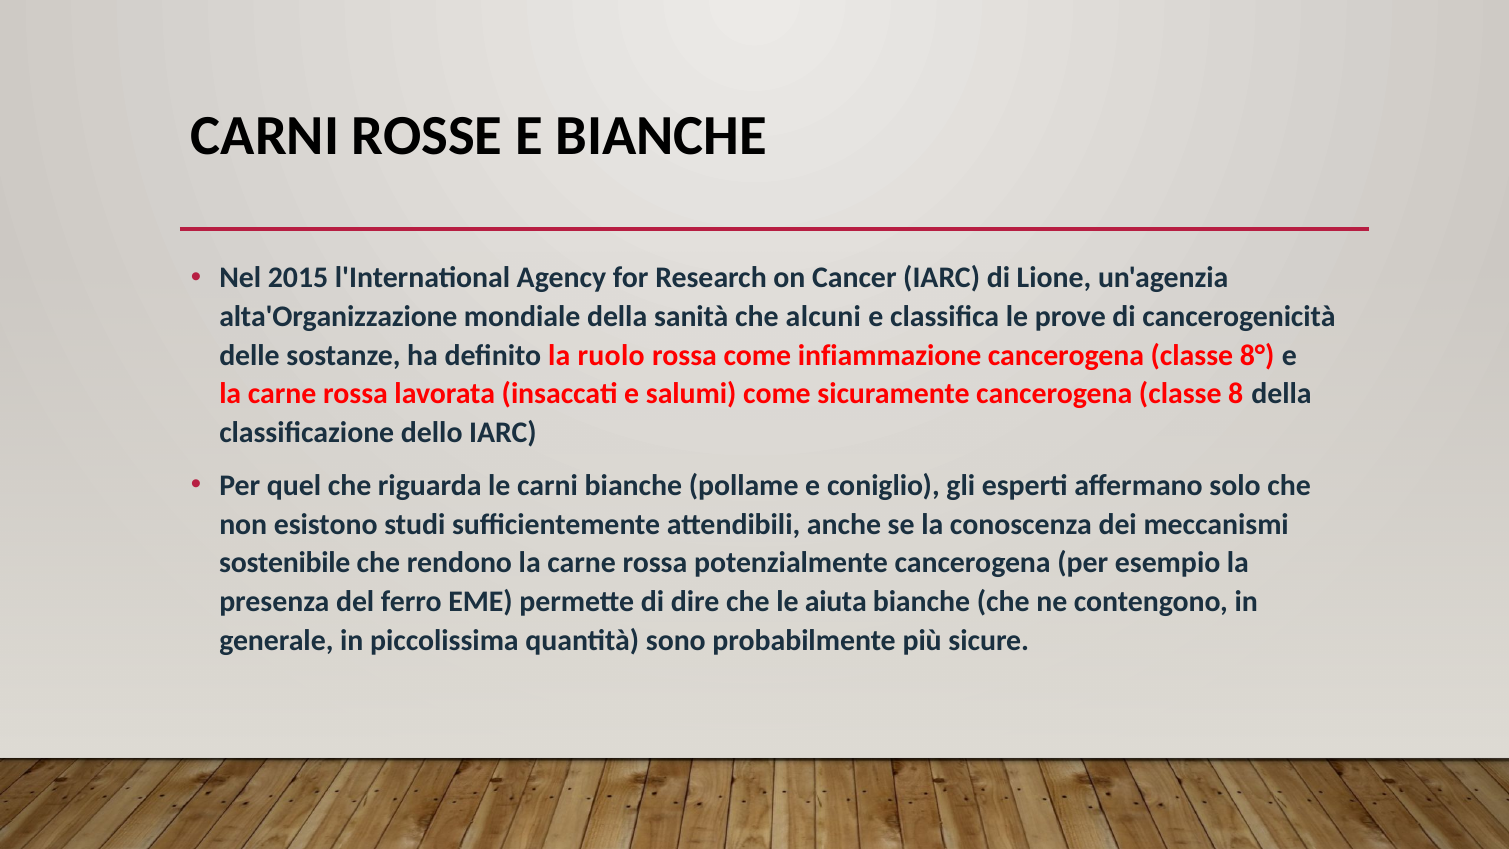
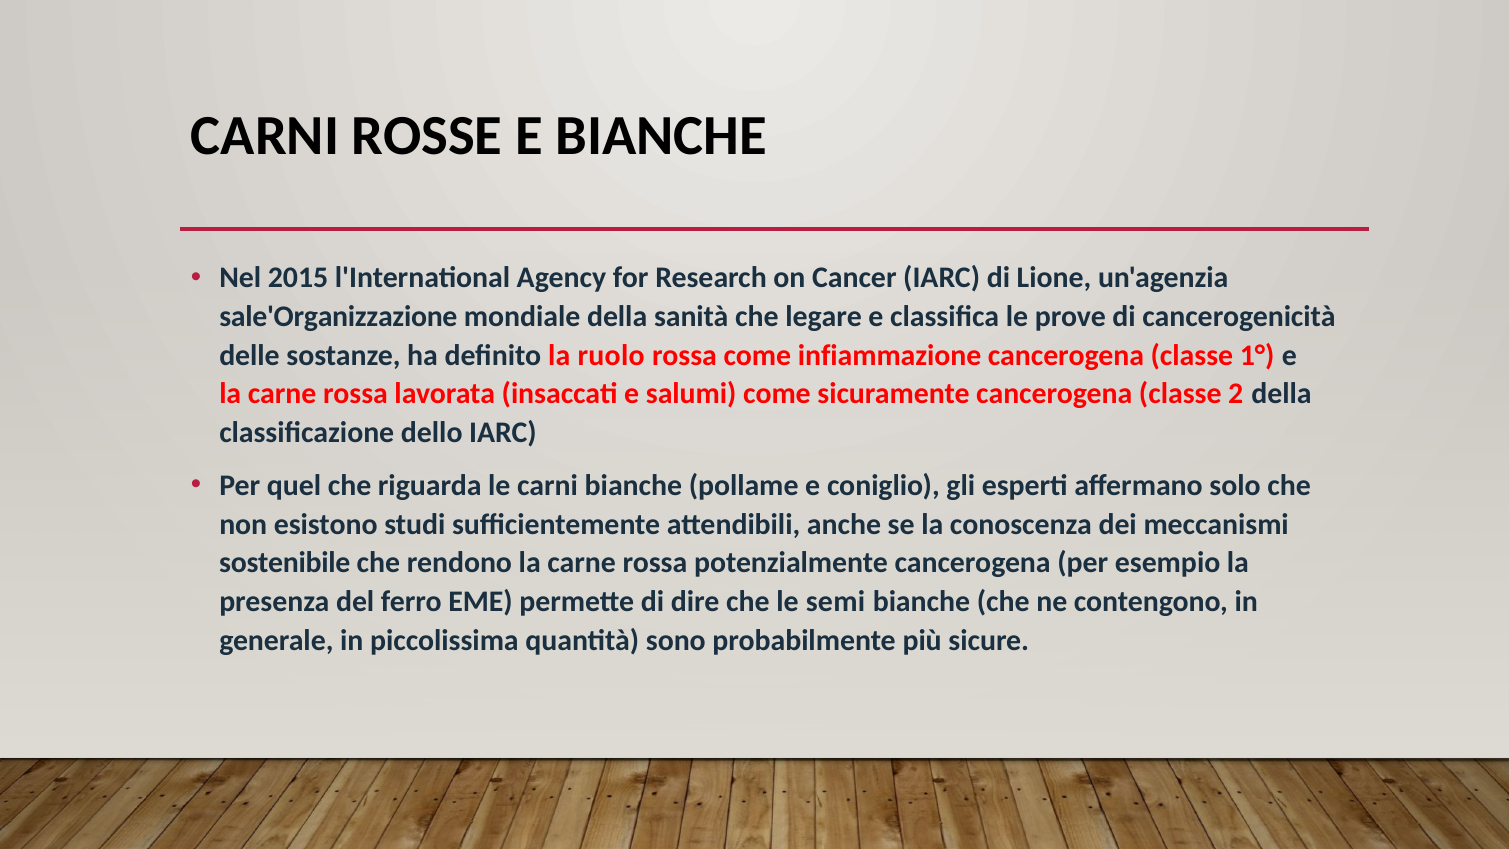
alta'Organizzazione: alta'Organizzazione -> sale'Organizzazione
alcuni: alcuni -> legare
8°: 8° -> 1°
8: 8 -> 2
aiuta: aiuta -> semi
